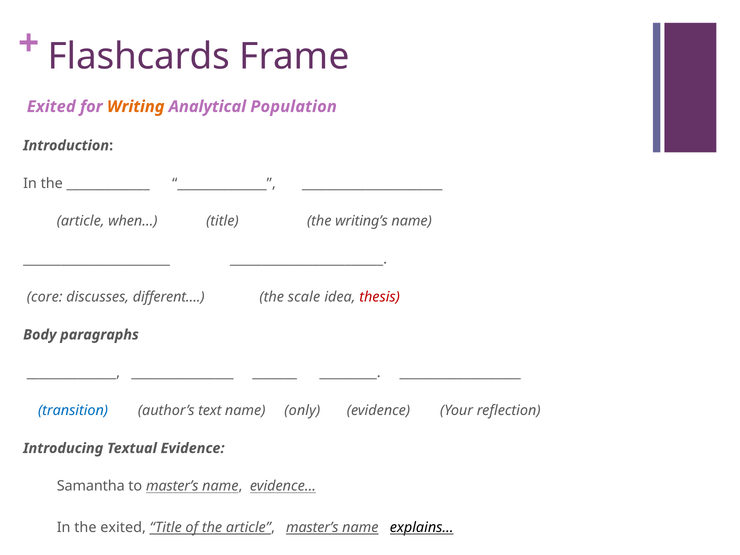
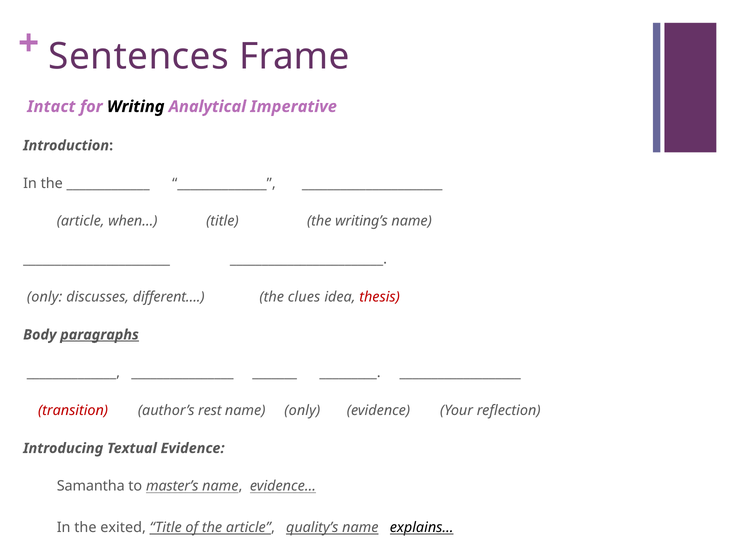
Flashcards: Flashcards -> Sentences
Exited at (51, 107): Exited -> Intact
Writing colour: orange -> black
Population: Population -> Imperative
core at (45, 297): core -> only
scale: scale -> clues
paragraphs underline: none -> present
transition colour: blue -> red
text: text -> rest
article master’s: master’s -> quality’s
